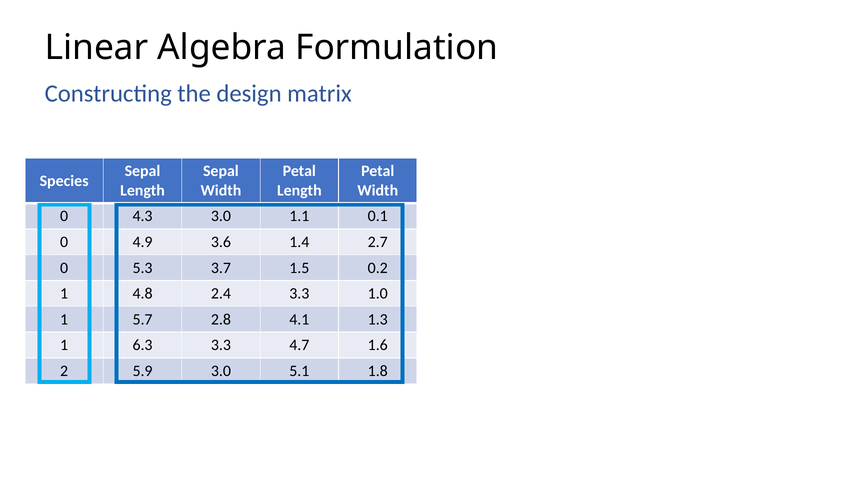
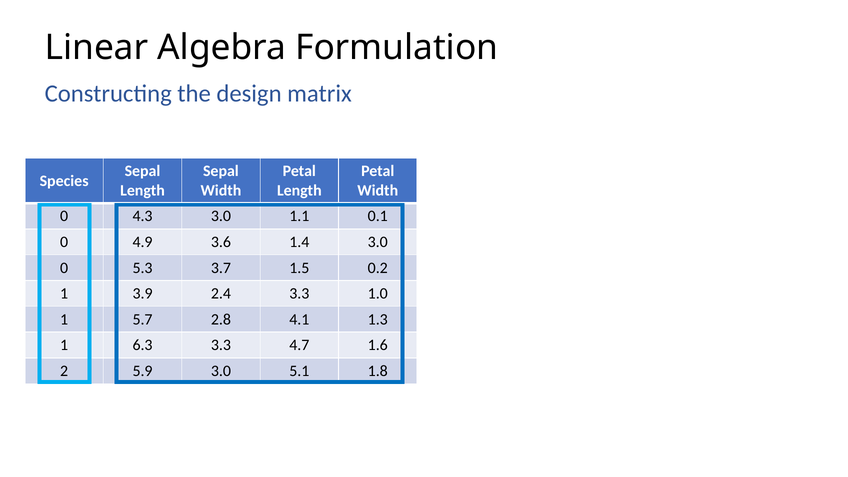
1.4 2.7: 2.7 -> 3.0
4.8: 4.8 -> 3.9
